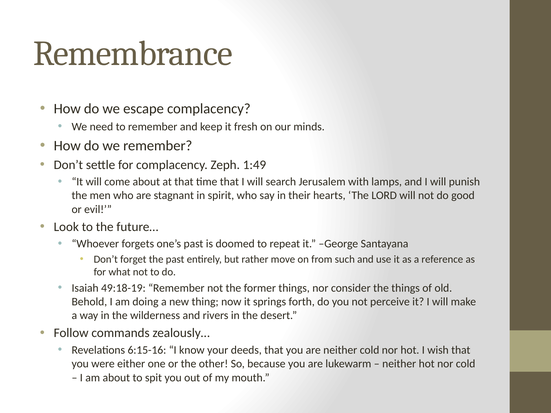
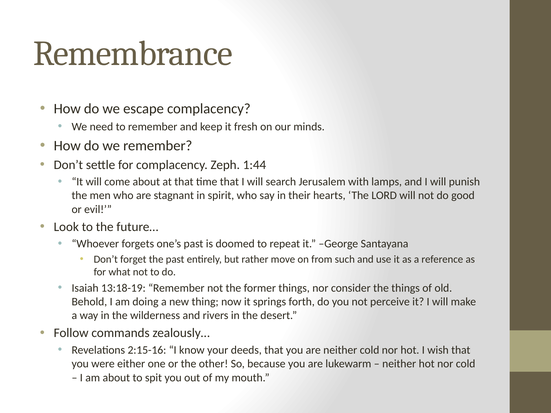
1:49: 1:49 -> 1:44
49:18-19: 49:18-19 -> 13:18-19
6:15-16: 6:15-16 -> 2:15-16
